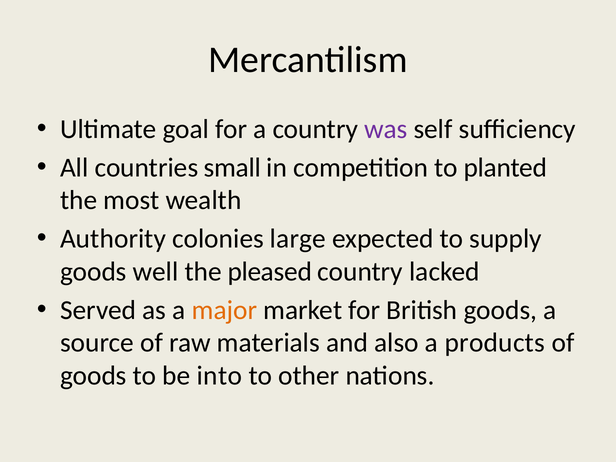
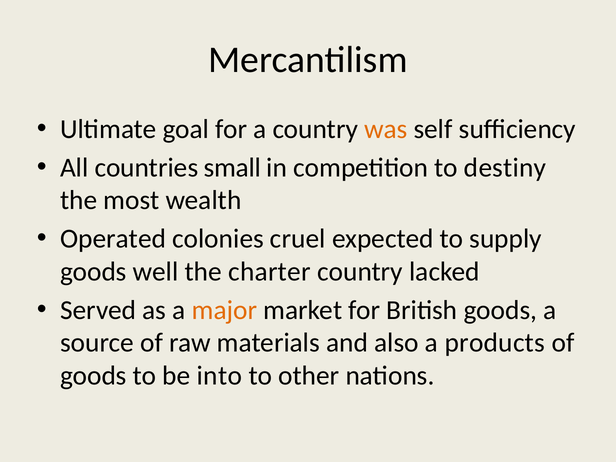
was colour: purple -> orange
planted: planted -> destiny
Authority: Authority -> Operated
large: large -> cruel
pleased: pleased -> charter
